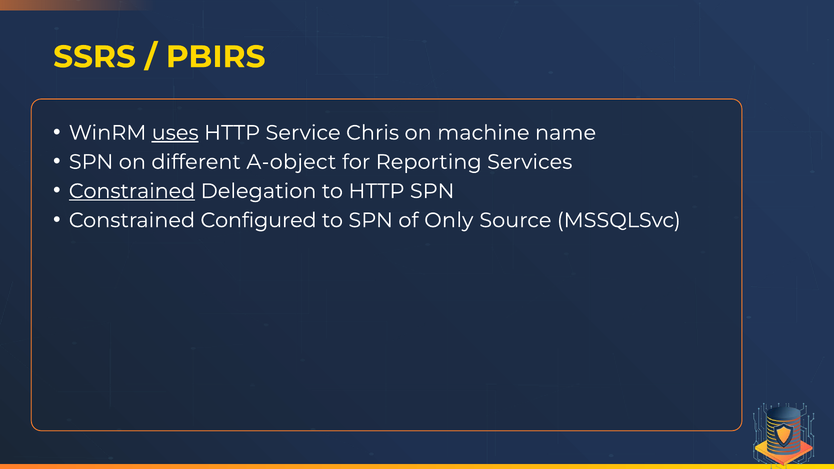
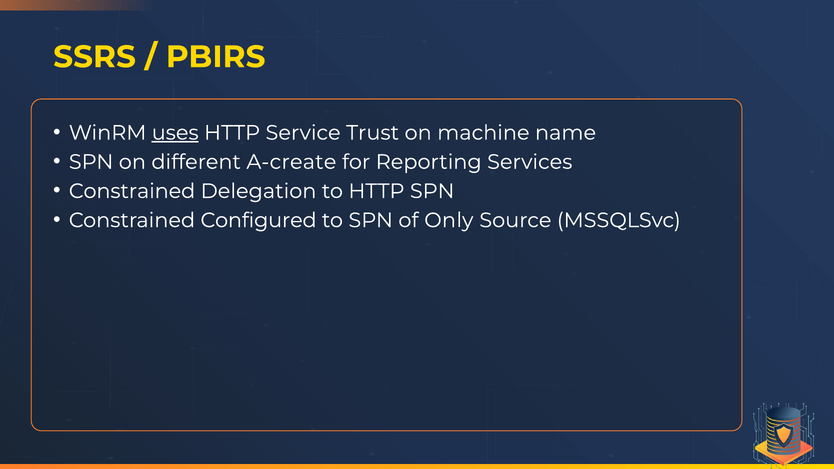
Chris: Chris -> Trust
A-object: A-object -> A-create
Constrained at (132, 191) underline: present -> none
